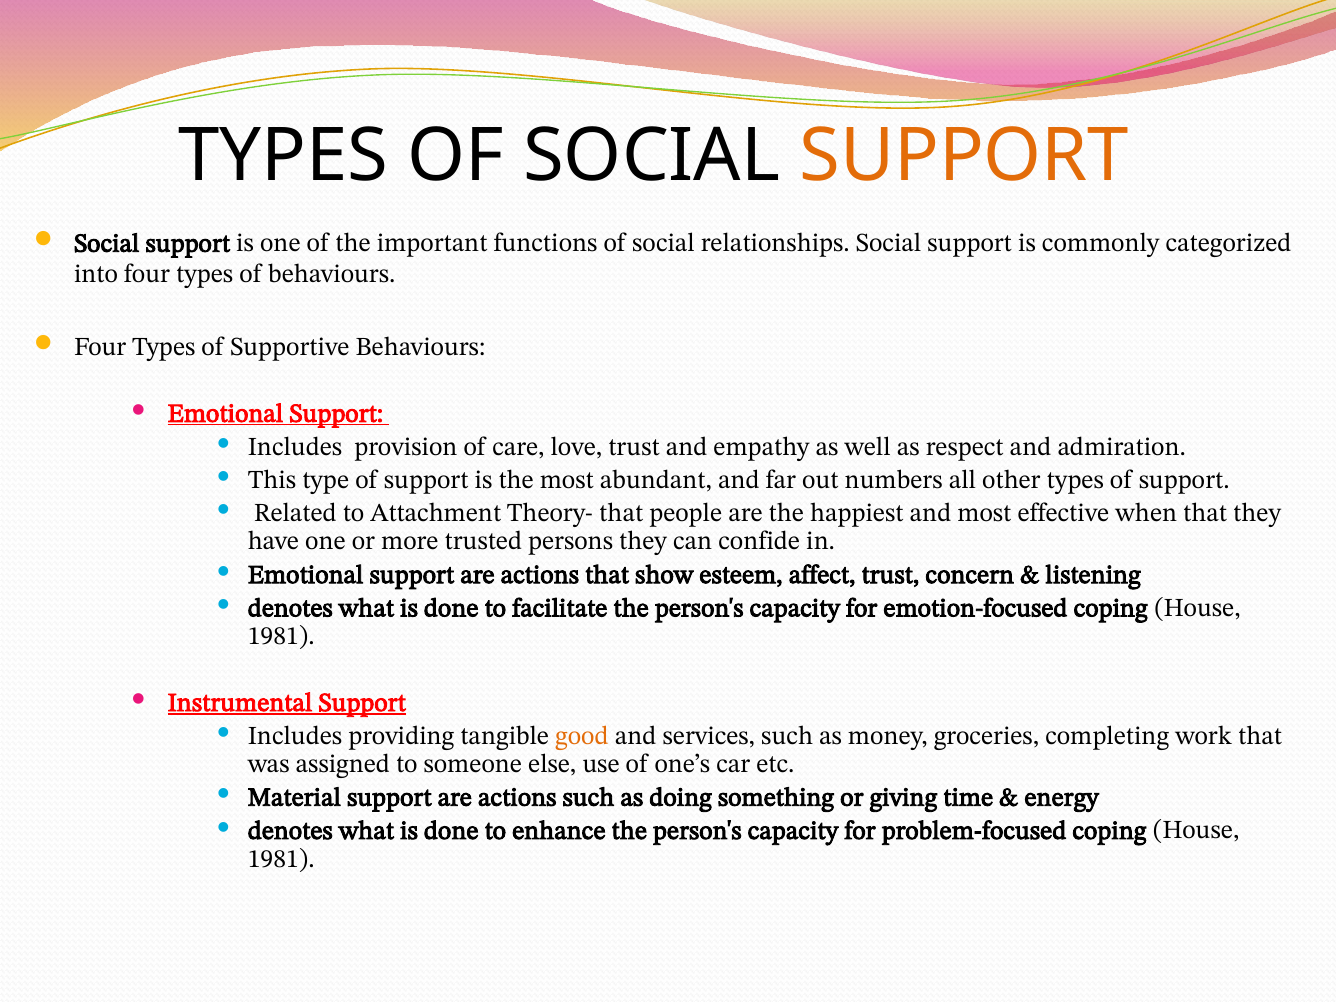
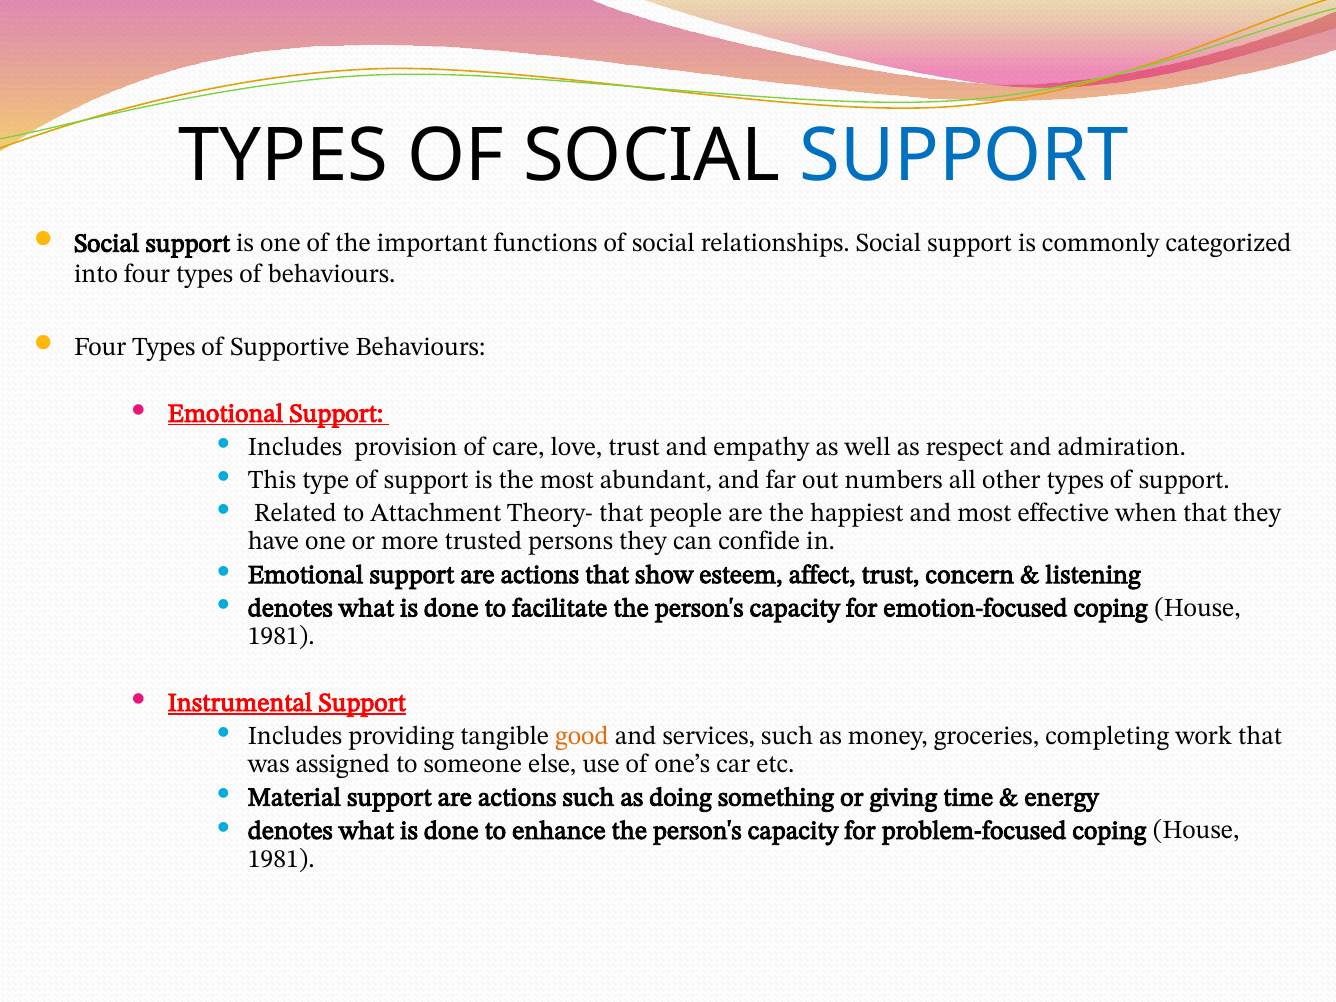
SUPPORT at (964, 156) colour: orange -> blue
